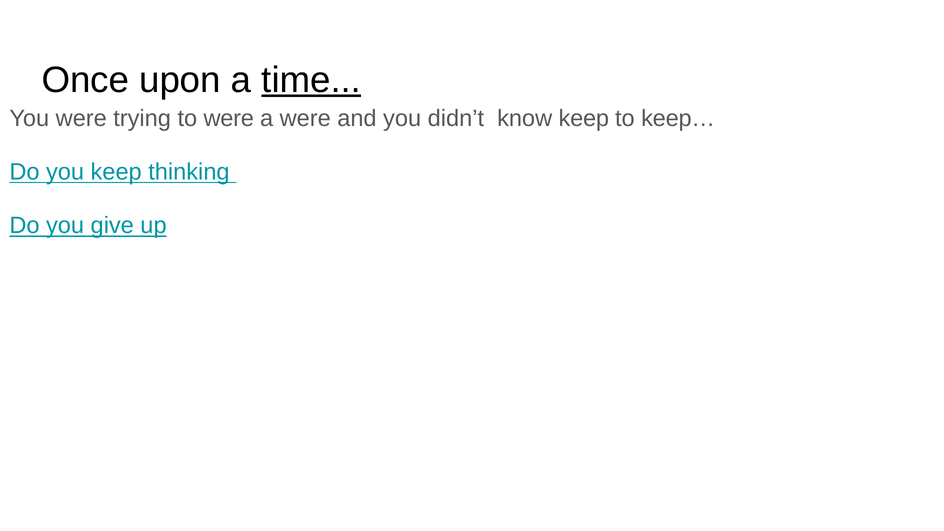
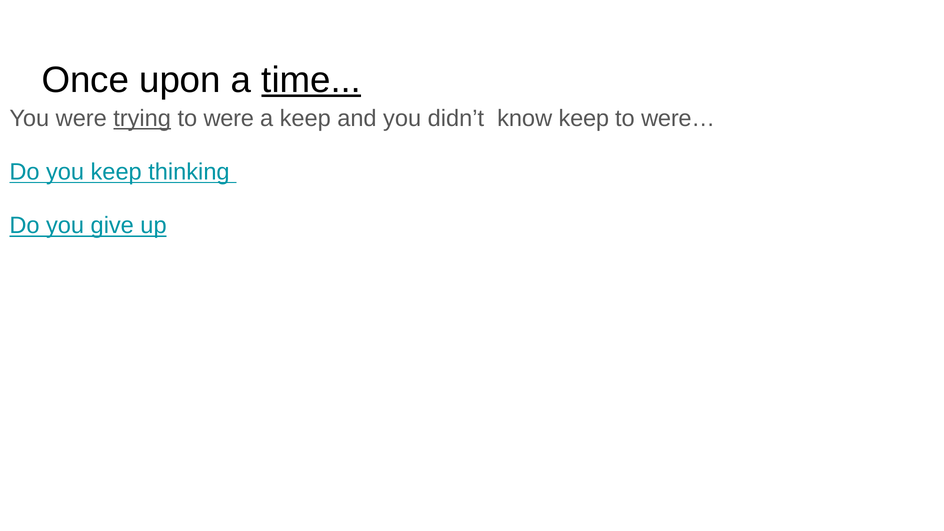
trying underline: none -> present
a were: were -> keep
keep…: keep… -> were…
